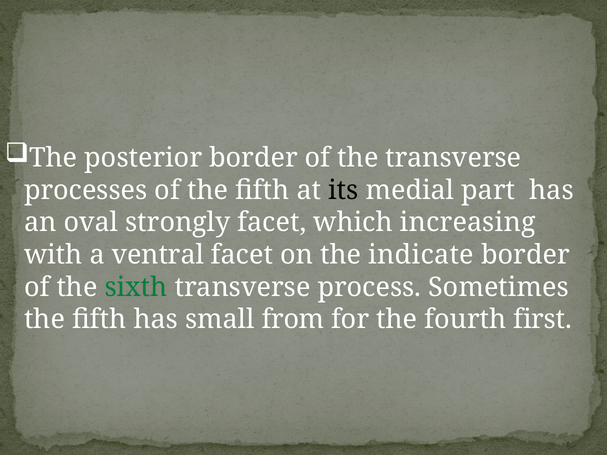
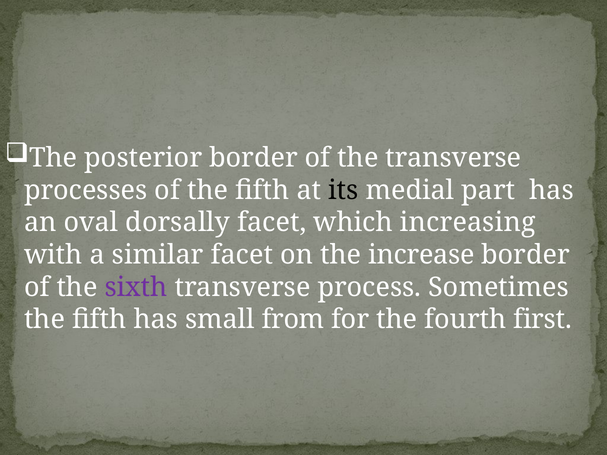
strongly: strongly -> dorsally
ventral: ventral -> similar
indicate: indicate -> increase
sixth colour: green -> purple
